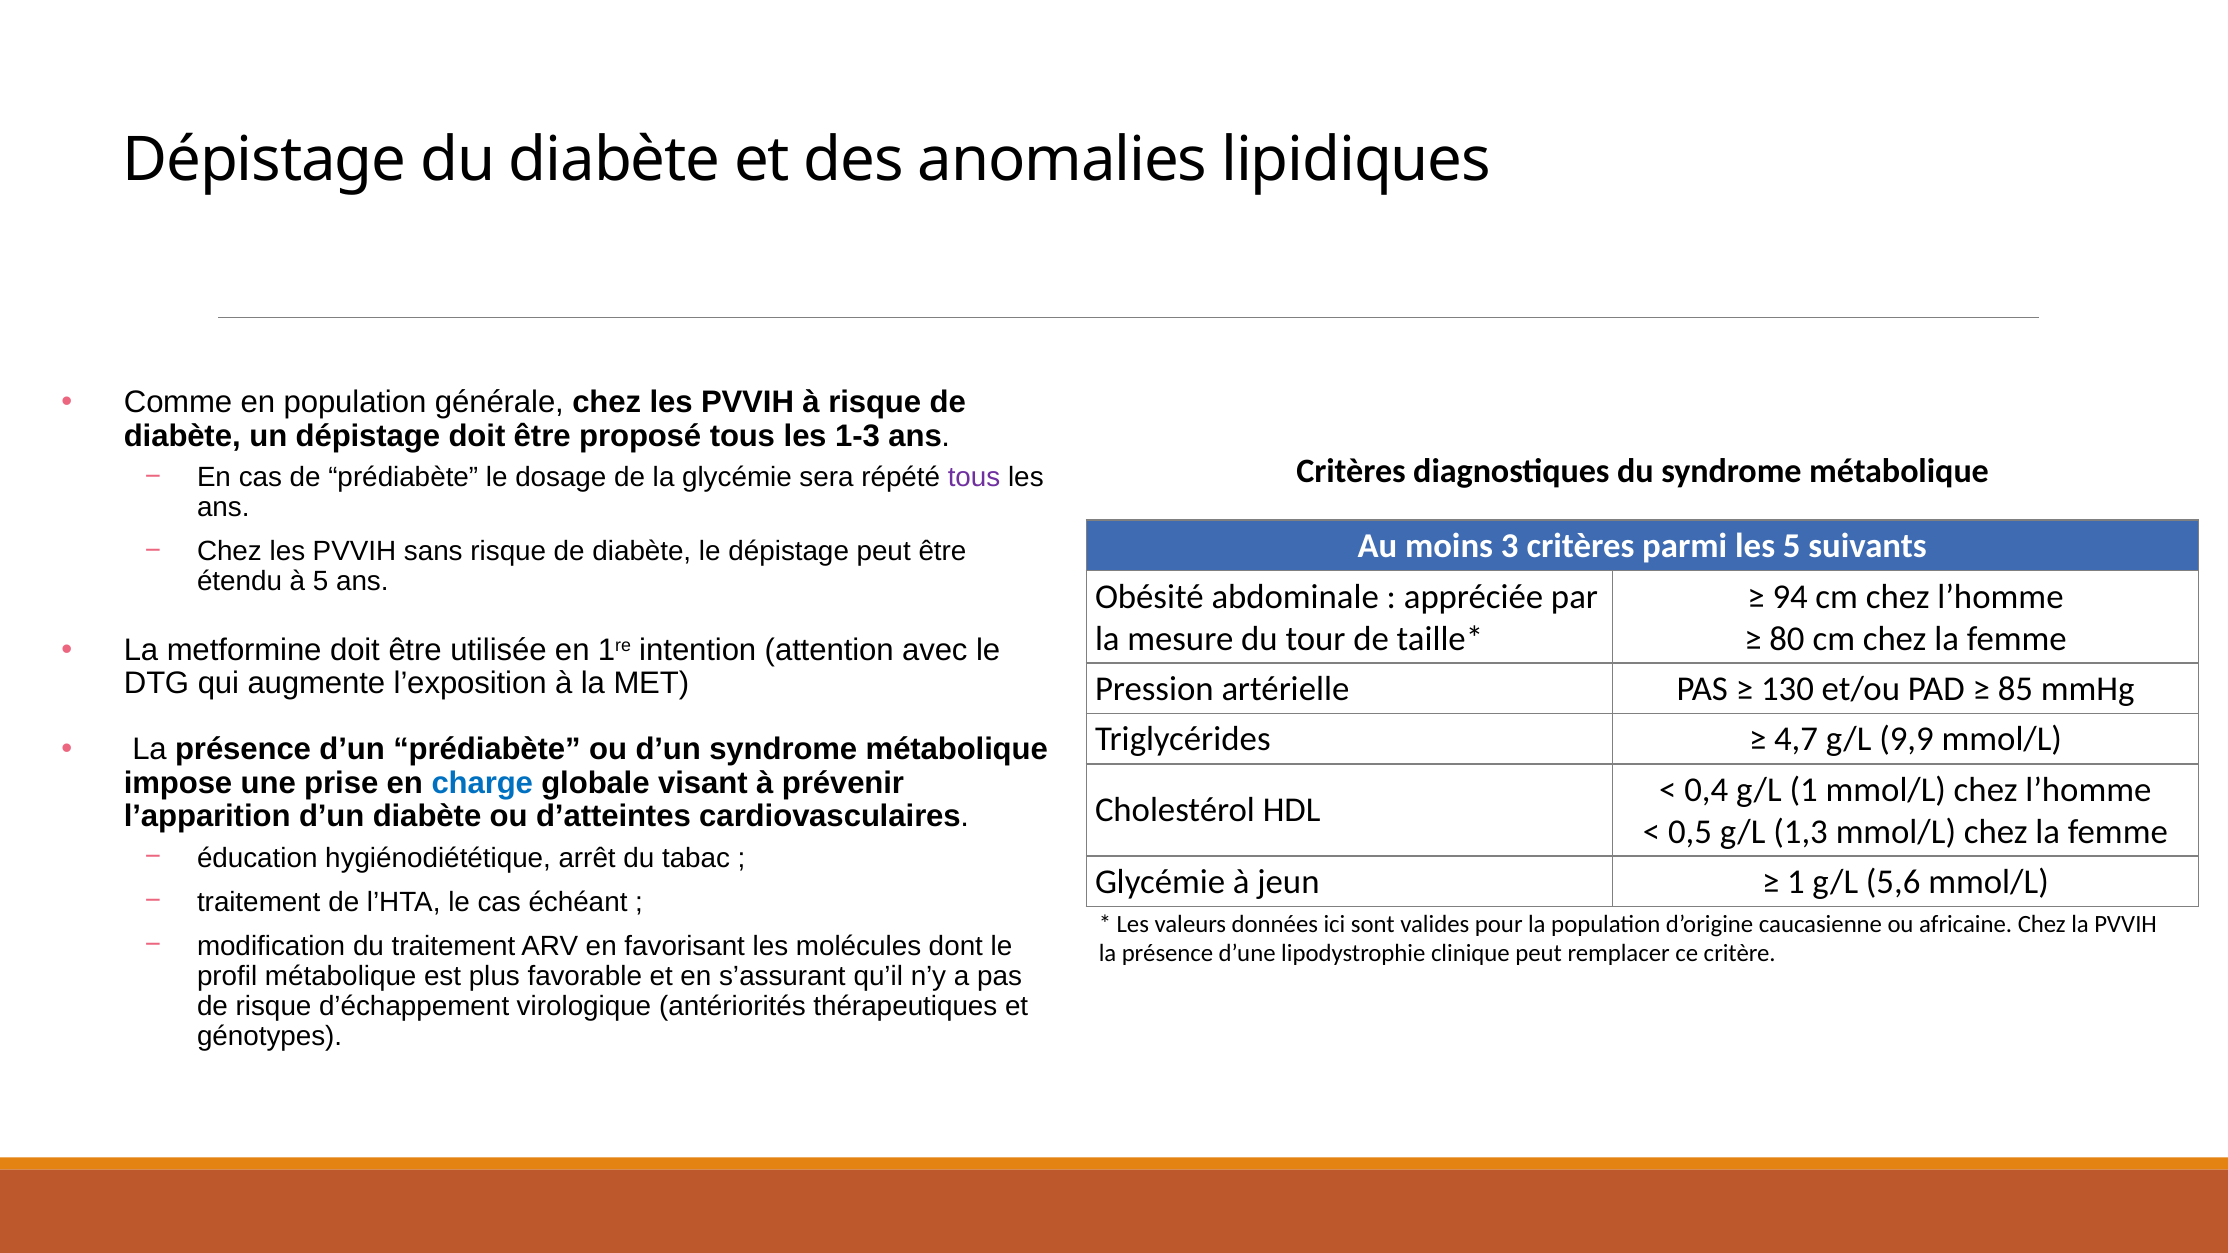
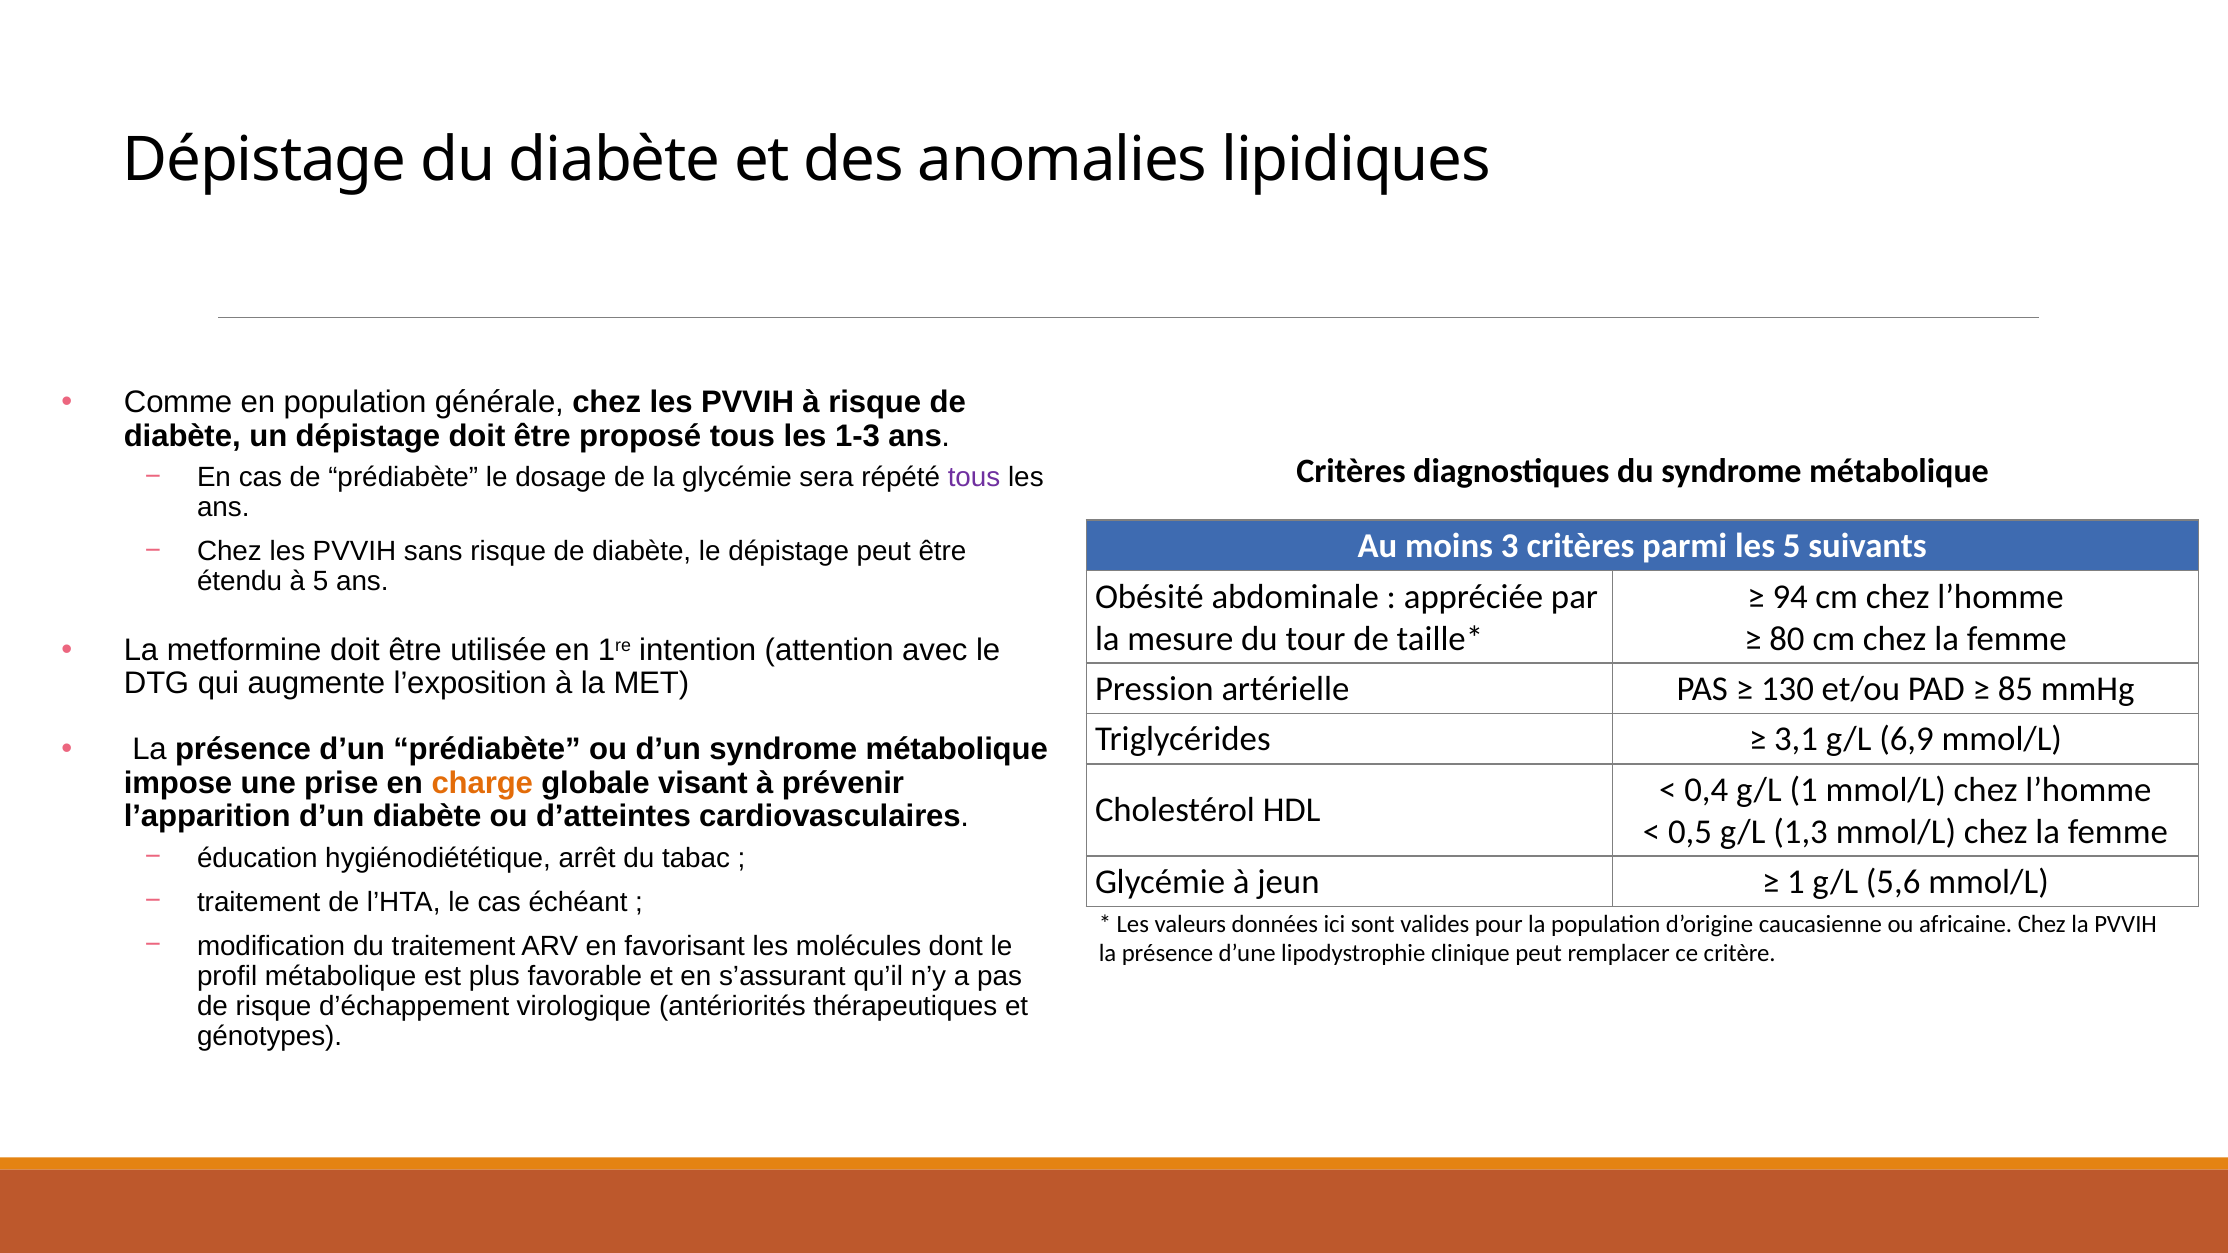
4,7: 4,7 -> 3,1
9,9: 9,9 -> 6,9
charge colour: blue -> orange
